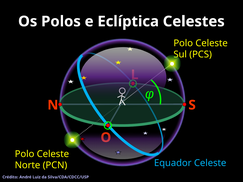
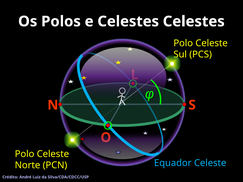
e Eclíptica: Eclíptica -> Celestes
